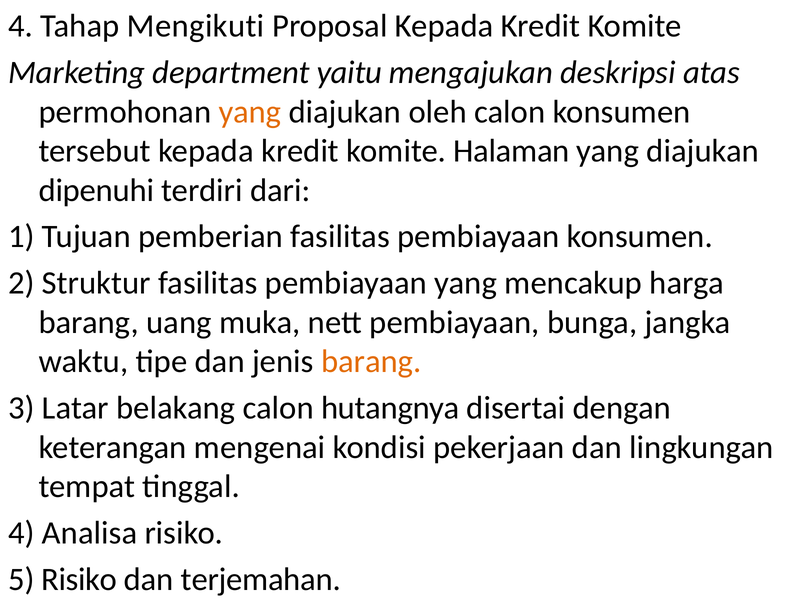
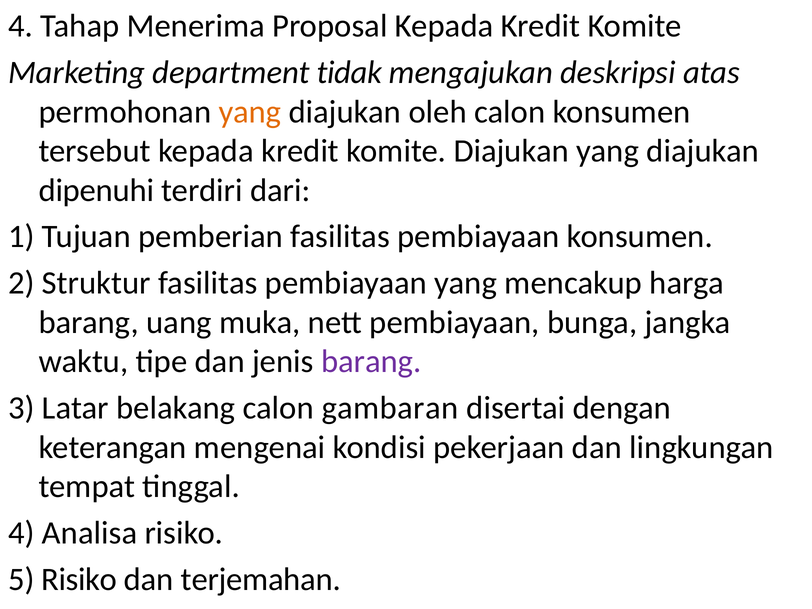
Mengikuti: Mengikuti -> Menerima
yaitu: yaitu -> tidak
komite Halaman: Halaman -> Diajukan
barang at (371, 362) colour: orange -> purple
hutangnya: hutangnya -> gambaran
